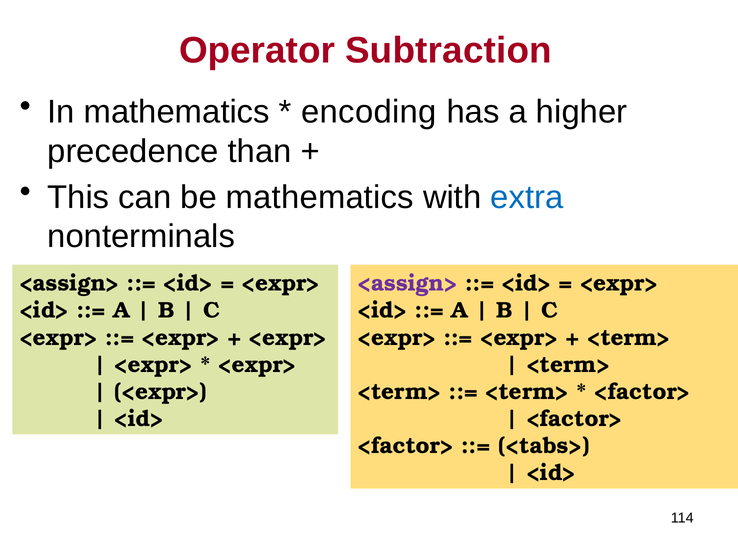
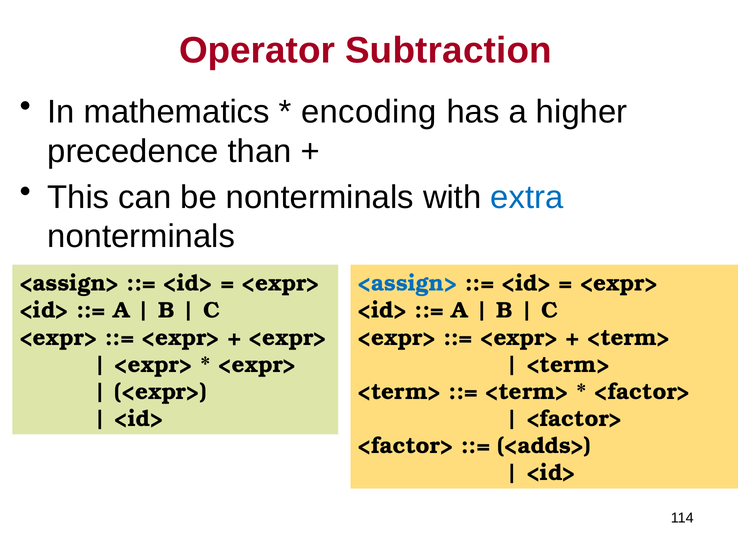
be mathematics: mathematics -> nonterminals
<assign> at (408, 283) colour: purple -> blue
<tabs>: <tabs> -> <adds>
